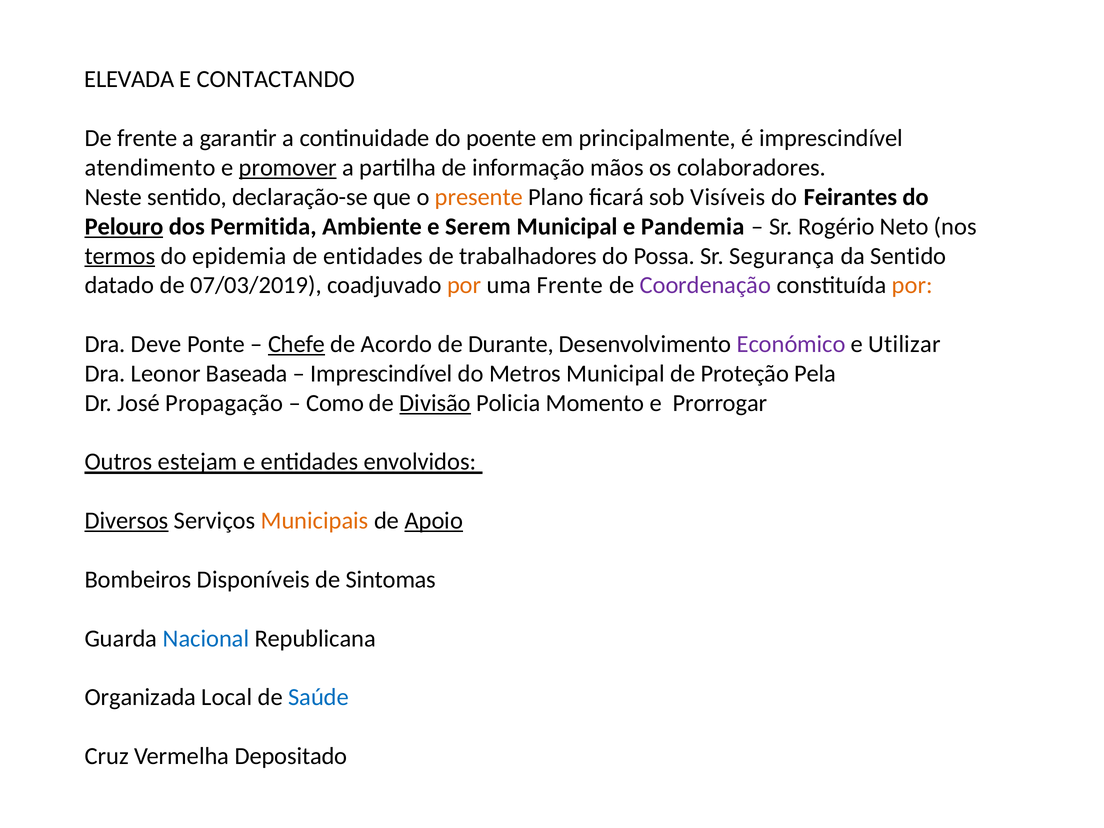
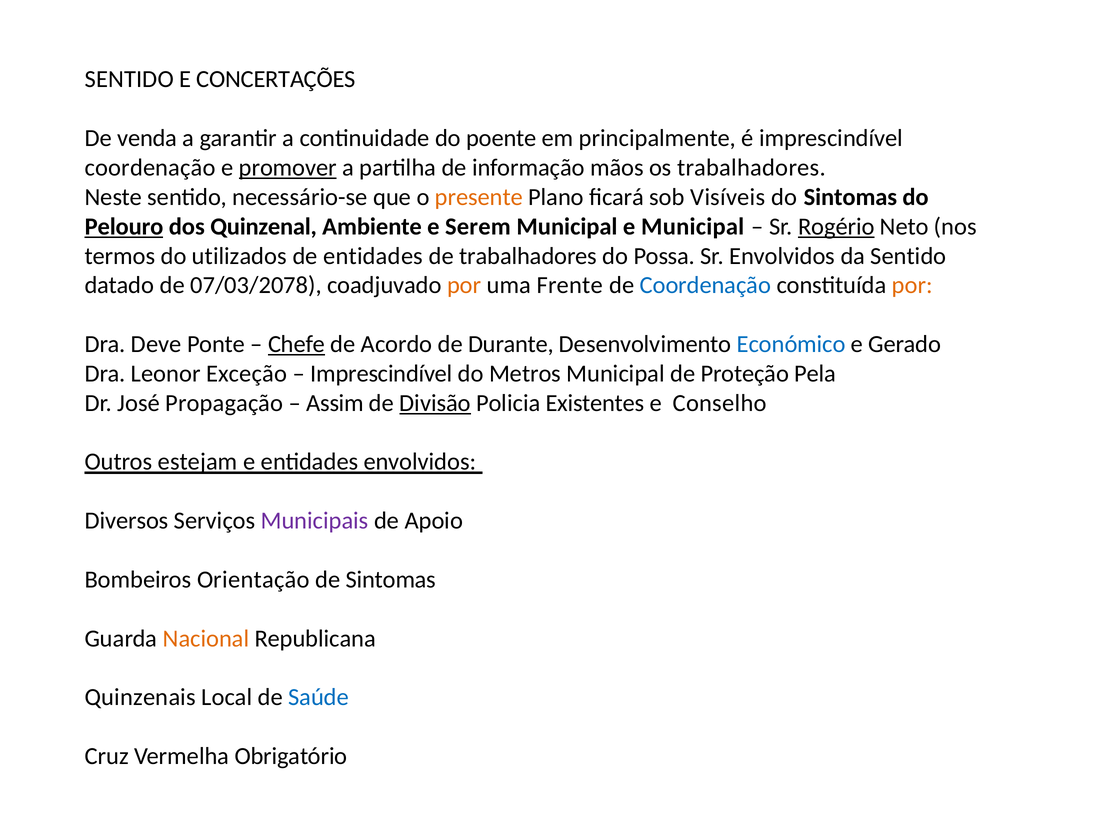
ELEVADA at (129, 79): ELEVADA -> SENTIDO
CONTACTANDO: CONTACTANDO -> CONCERTAÇÕES
De frente: frente -> venda
atendimento at (150, 168): atendimento -> coordenação
os colaboradores: colaboradores -> trabalhadores
declaração-se: declaração-se -> necessário-se
do Feirantes: Feirantes -> Sintomas
Permitida: Permitida -> Quinzenal
e Pandemia: Pandemia -> Municipal
Rogério underline: none -> present
termos underline: present -> none
epidemia: epidemia -> utilizados
Sr Segurança: Segurança -> Envolvidos
07/03/2019: 07/03/2019 -> 07/03/2078
Coordenação at (705, 285) colour: purple -> blue
Económico colour: purple -> blue
Utilizar: Utilizar -> Gerado
Baseada: Baseada -> Exceção
Como: Como -> Assim
Momento: Momento -> Existentes
Prorrogar: Prorrogar -> Conselho
Diversos underline: present -> none
Municipais colour: orange -> purple
Apoio underline: present -> none
Disponíveis: Disponíveis -> Orientação
Nacional colour: blue -> orange
Organizada: Organizada -> Quinzenais
Depositado: Depositado -> Obrigatório
